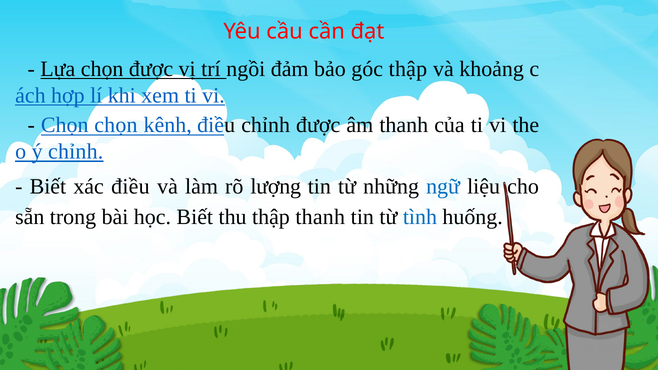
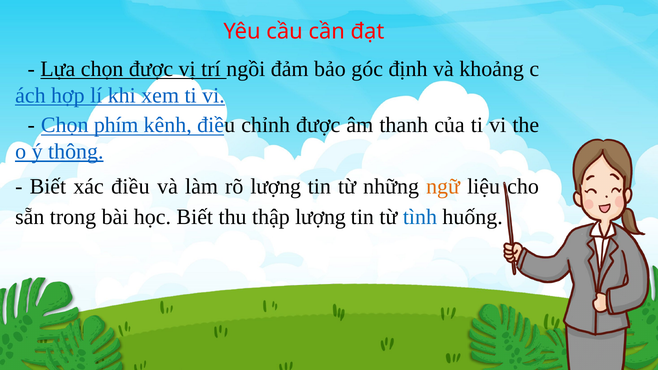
góc thập: thập -> định
Chọn chọn: chọn -> phím
ý chỉnh: chỉnh -> thông
ngữ colour: blue -> orange
thập thanh: thanh -> lượng
